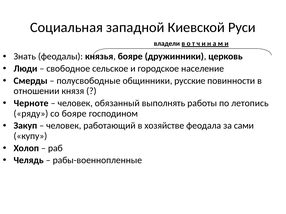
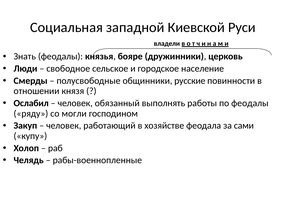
Черноте: Черноте -> Ослабил
по летопись: летопись -> феодалы
со бояре: бояре -> могли
